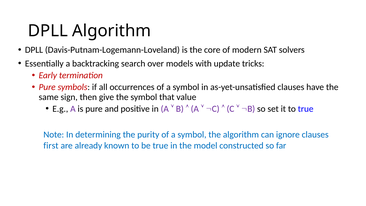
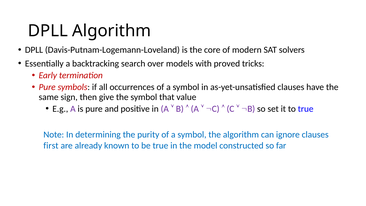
update: update -> proved
